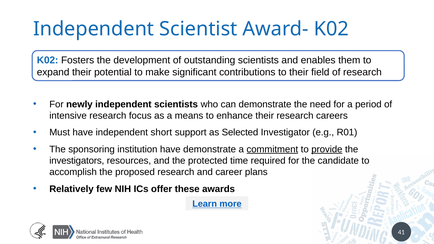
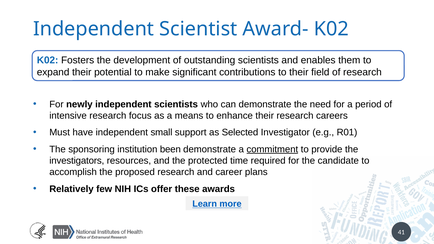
short: short -> small
institution have: have -> been
provide underline: present -> none
